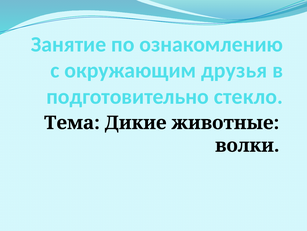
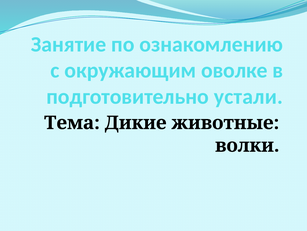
друзья: друзья -> оволке
стекло: стекло -> устали
